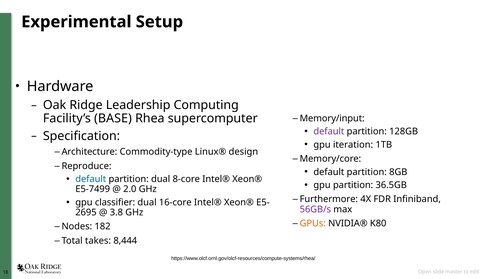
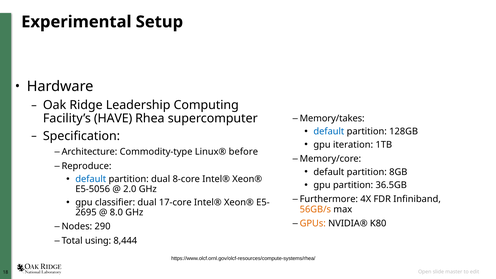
Memory/input: Memory/input -> Memory/takes
BASE: BASE -> HAVE
default at (329, 131) colour: purple -> blue
design: design -> before
E5-7499: E5-7499 -> E5-5056
16-core: 16-core -> 17-core
56GB/s colour: purple -> orange
3.8: 3.8 -> 8.0
182: 182 -> 290
takes: takes -> using
